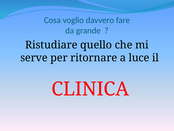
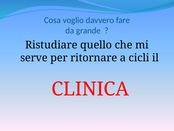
luce: luce -> cicli
